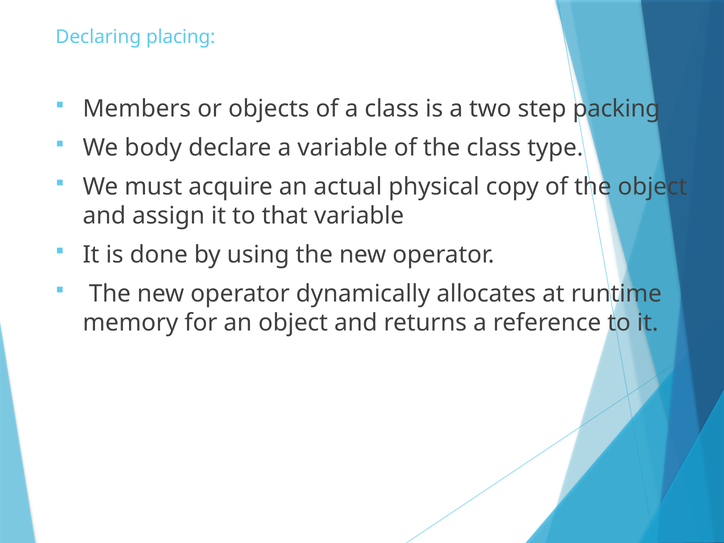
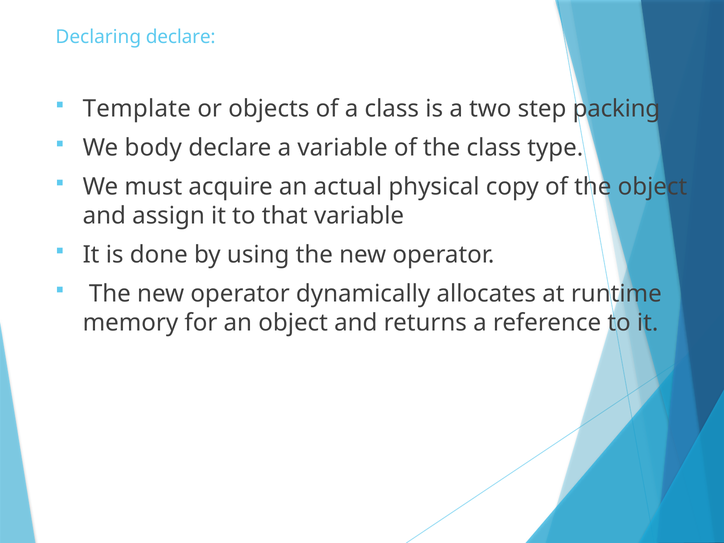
Declaring placing: placing -> declare
Members: Members -> Template
